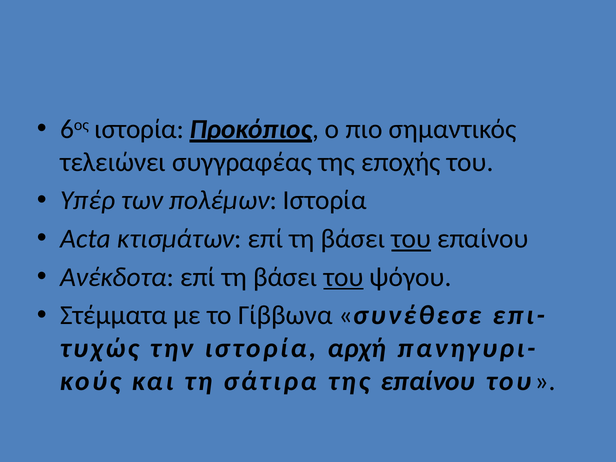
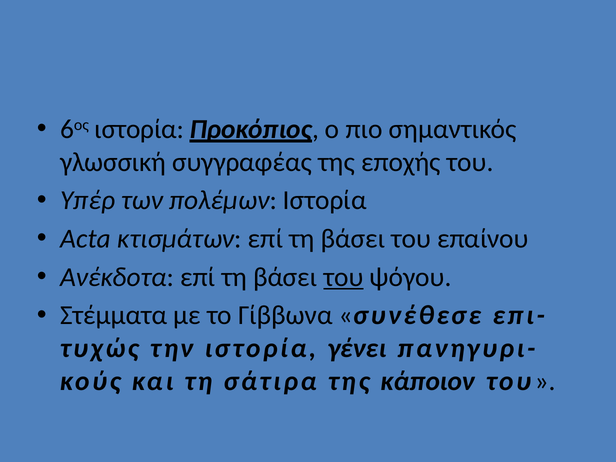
τελειώνει: τελειώνει -> γλωσσική
του at (411, 239) underline: present -> none
αρχή: αρχή -> γένει
της επαίνου: επαίνου -> κάποιον
